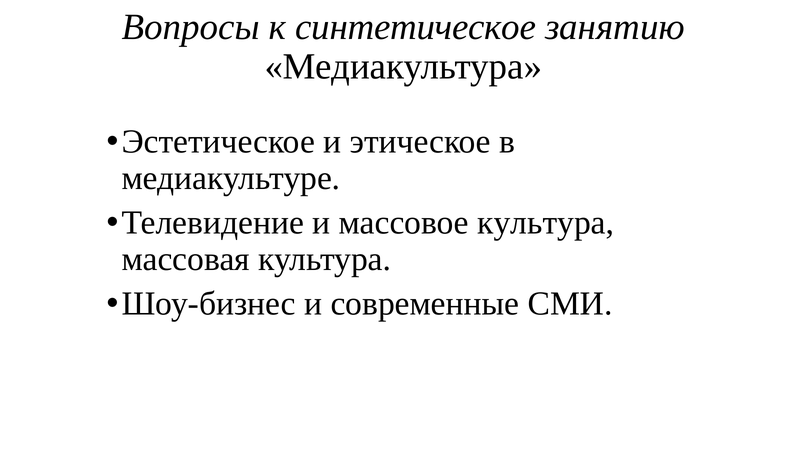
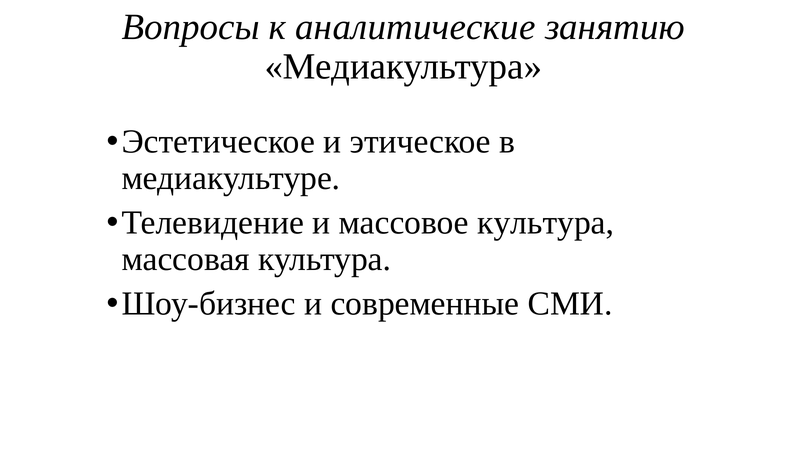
синтетическое: синтетическое -> аналитические
